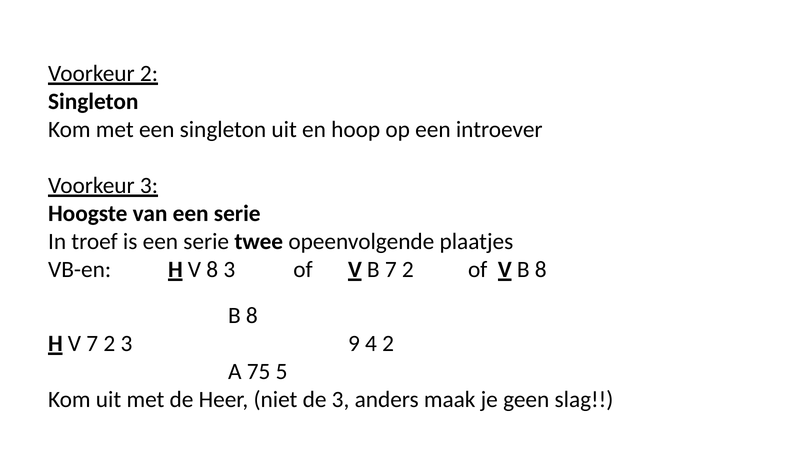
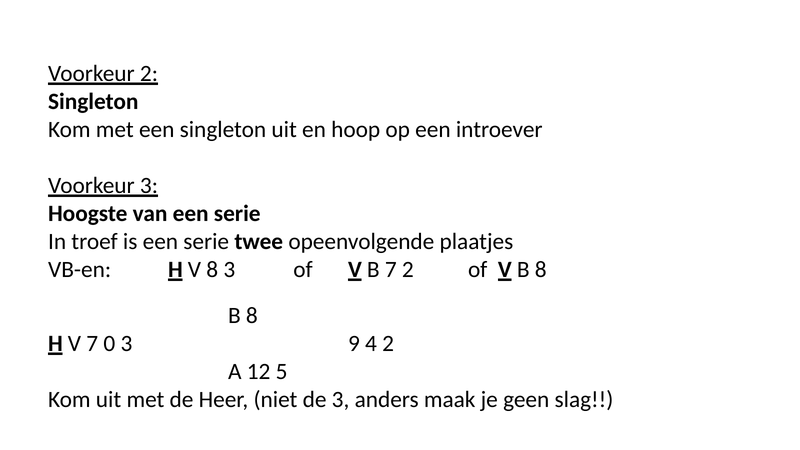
V 7 2: 2 -> 0
75: 75 -> 12
